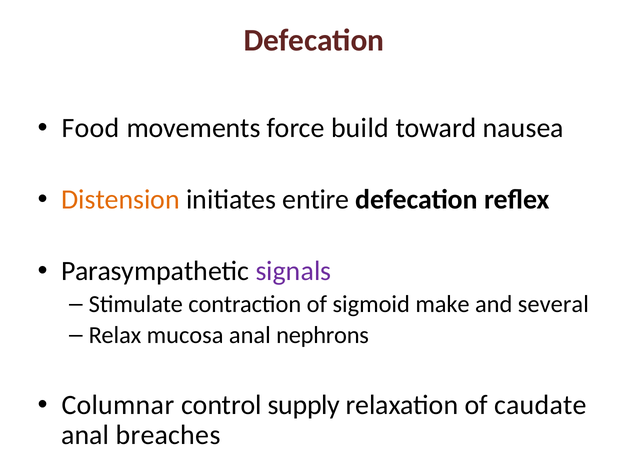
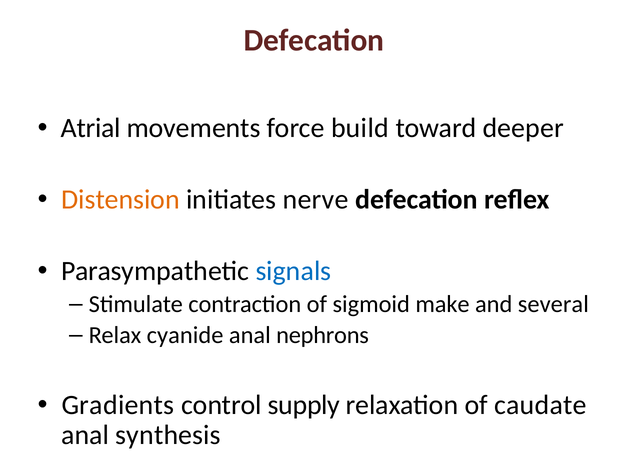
Food: Food -> Atrial
nausea: nausea -> deeper
entire: entire -> nerve
signals colour: purple -> blue
mucosa: mucosa -> cyanide
Columnar: Columnar -> Gradients
breaches: breaches -> synthesis
